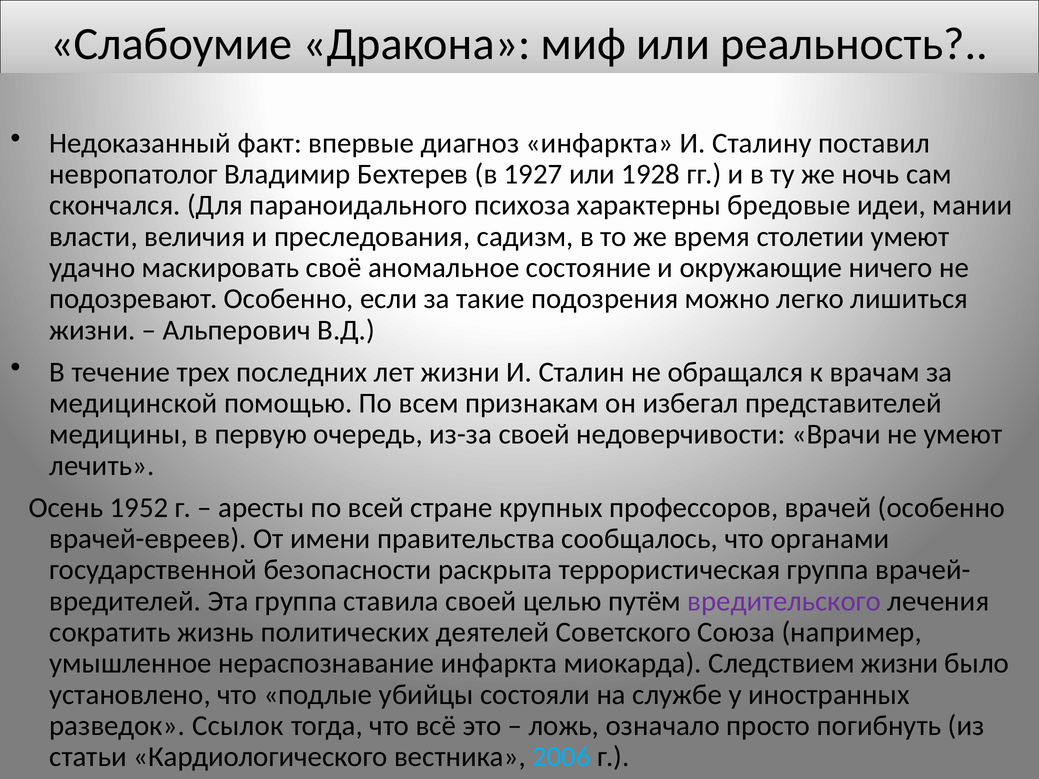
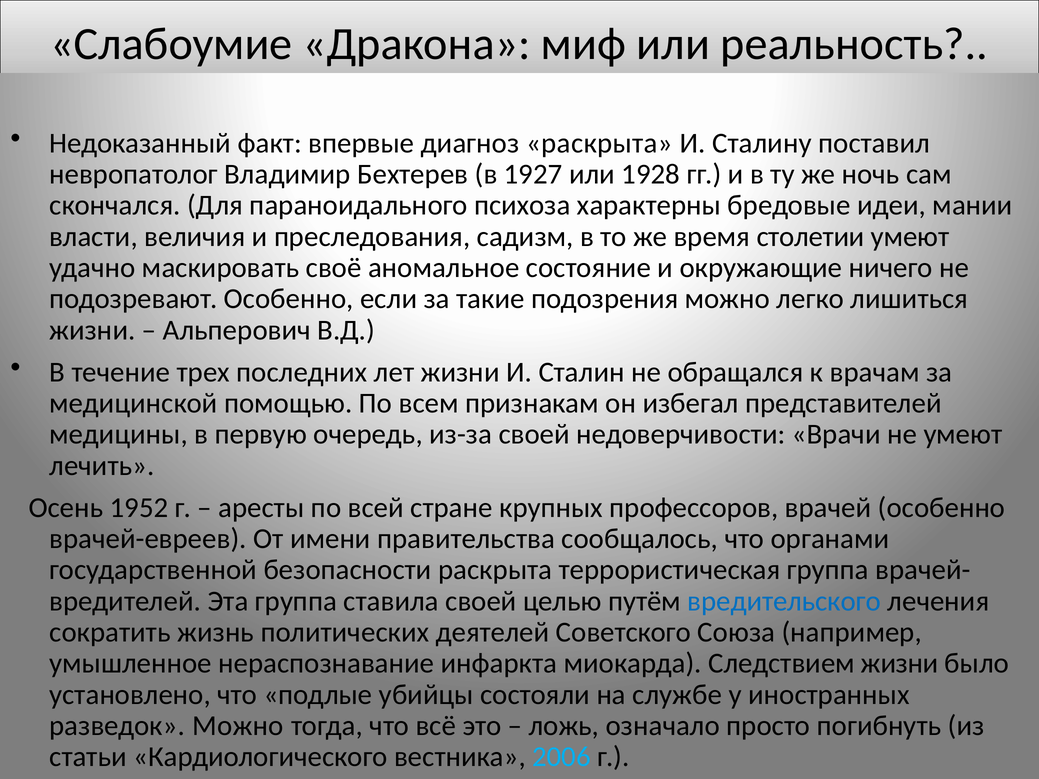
диагноз инфаркта: инфаркта -> раскрыта
вредительского colour: purple -> blue
разведок Ссылок: Ссылок -> Можно
